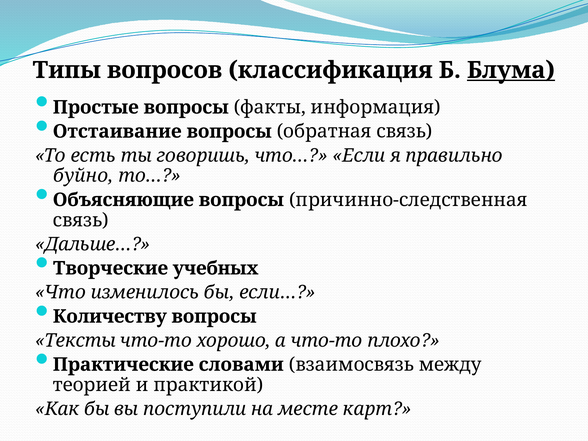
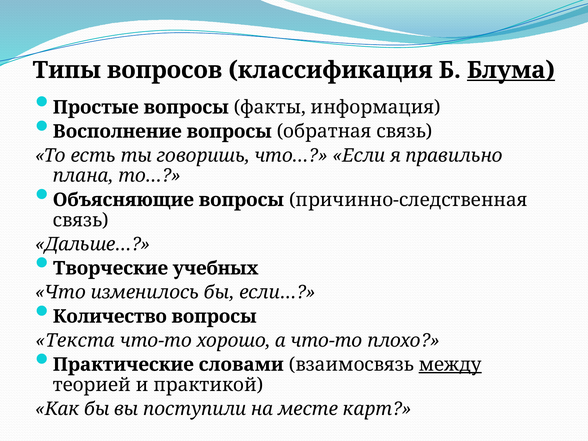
Отстаивание: Отстаивание -> Восполнение
буйно: буйно -> плана
Количеству: Количеству -> Количество
Тексты: Тексты -> Текста
между underline: none -> present
